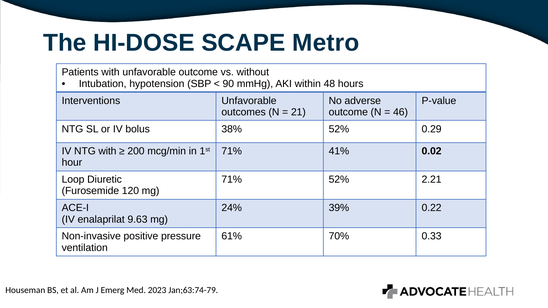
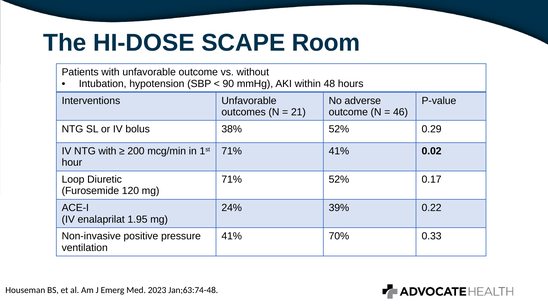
Metro: Metro -> Room
2.21: 2.21 -> 0.17
9.63: 9.63 -> 1.95
61% at (232, 236): 61% -> 41%
Jan;63:74-79: Jan;63:74-79 -> Jan;63:74-48
